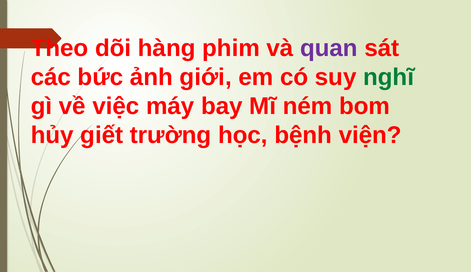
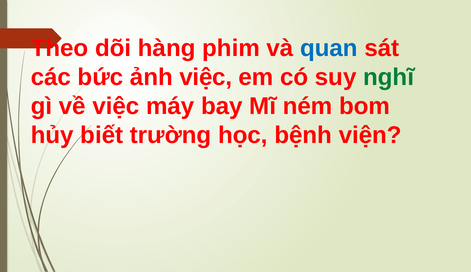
quan colour: purple -> blue
ảnh giới: giới -> việc
giết: giết -> biết
